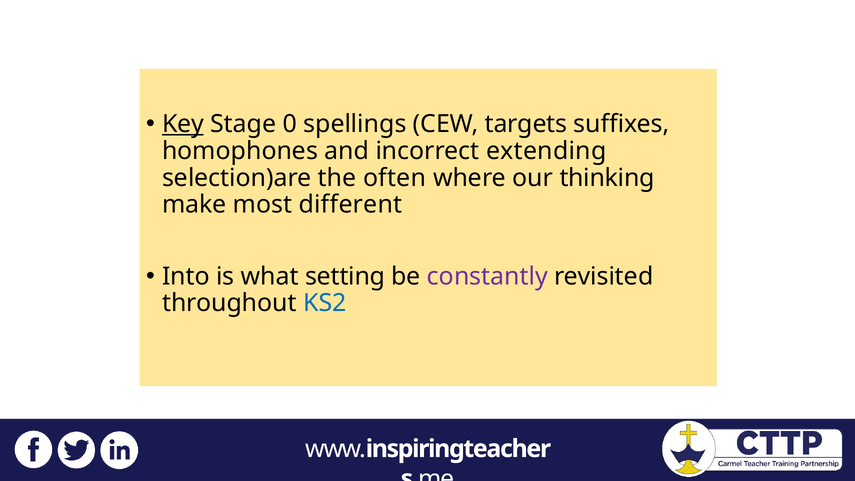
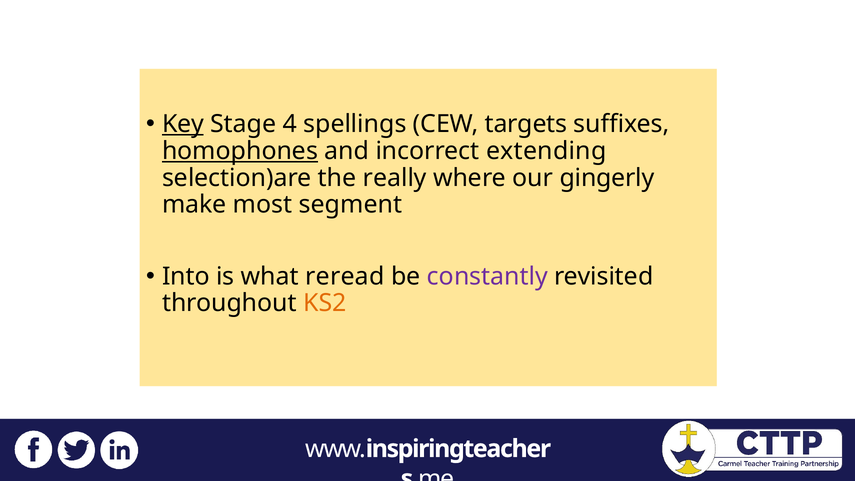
0: 0 -> 4
homophones underline: none -> present
often: often -> really
thinking: thinking -> gingerly
different: different -> segment
setting: setting -> reread
KS2 colour: blue -> orange
